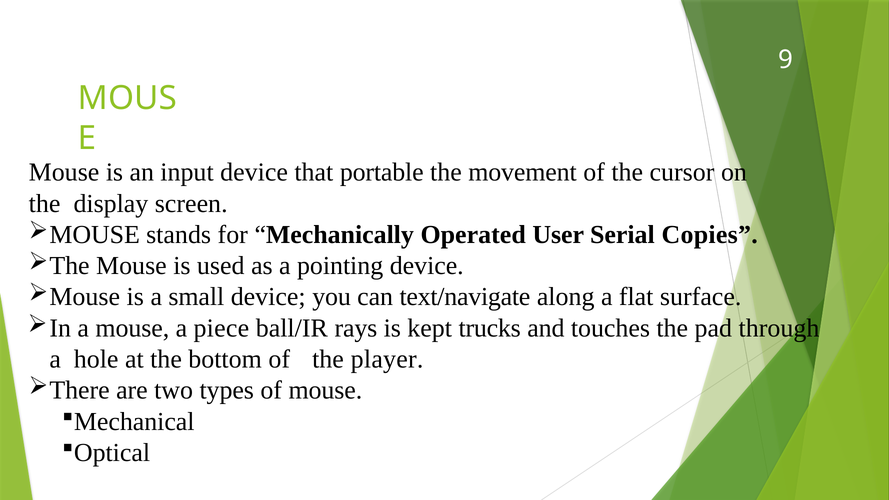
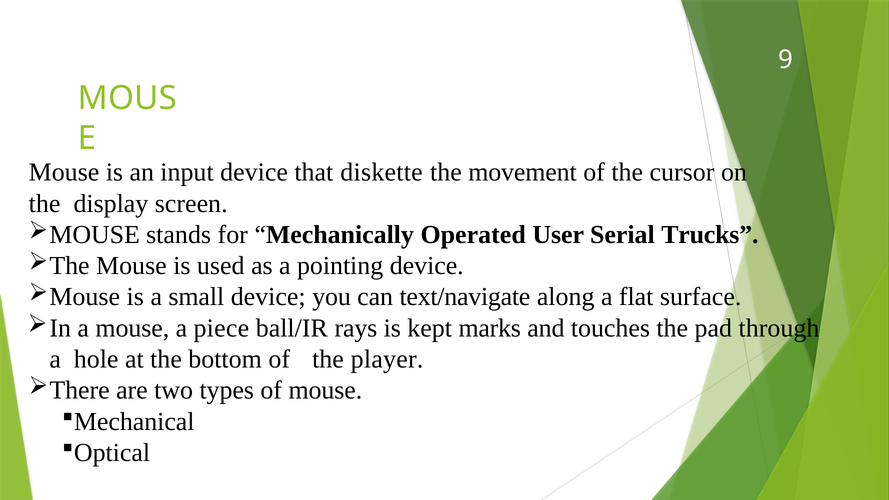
portable: portable -> diskette
Copies: Copies -> Trucks
trucks: trucks -> marks
